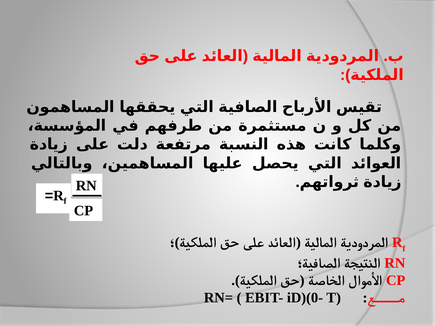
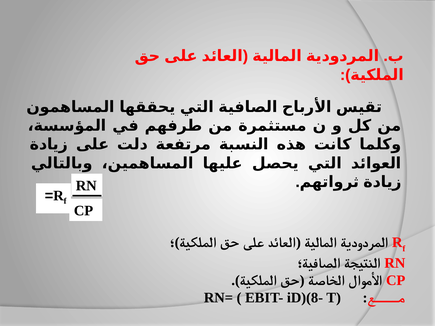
iD)(0-: iD)(0- -> iD)(8-
